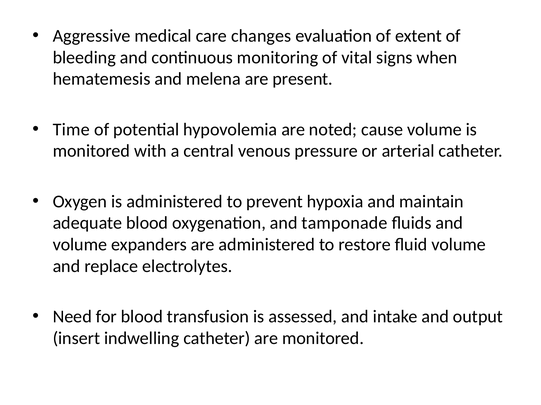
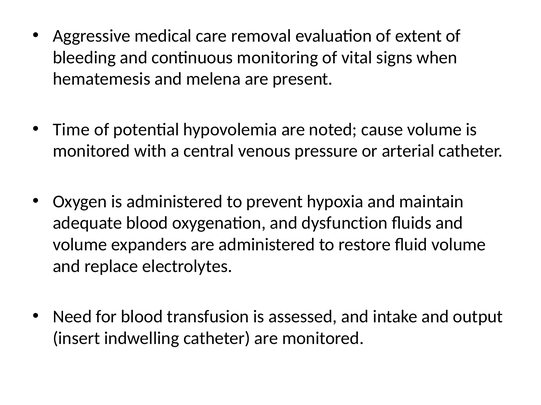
changes: changes -> removal
tamponade: tamponade -> dysfunction
